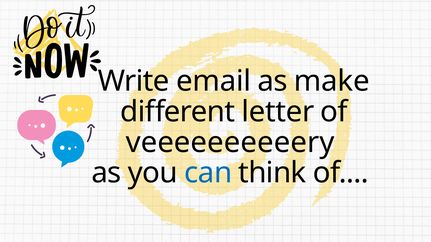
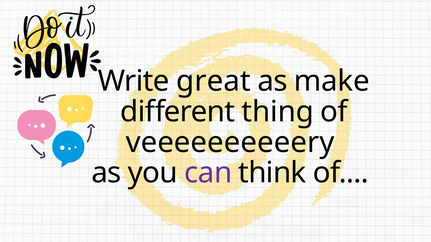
email: email -> great
letter: letter -> thing
can colour: blue -> purple
